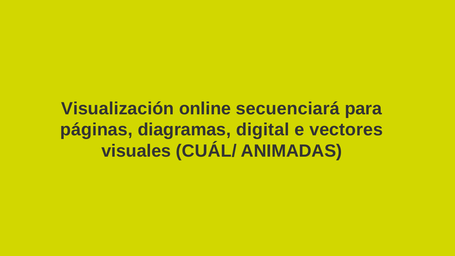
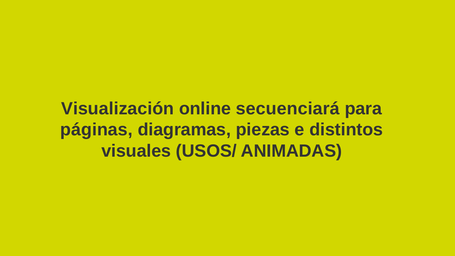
digital: digital -> piezas
vectores: vectores -> distintos
CUÁL/: CUÁL/ -> USOS/
